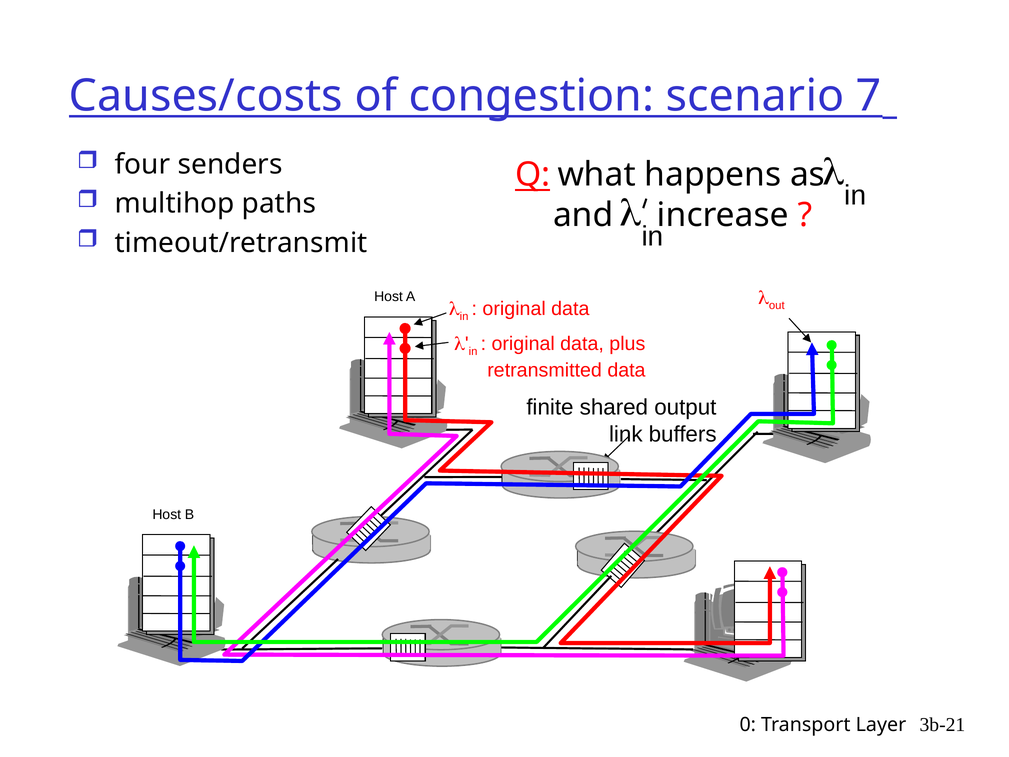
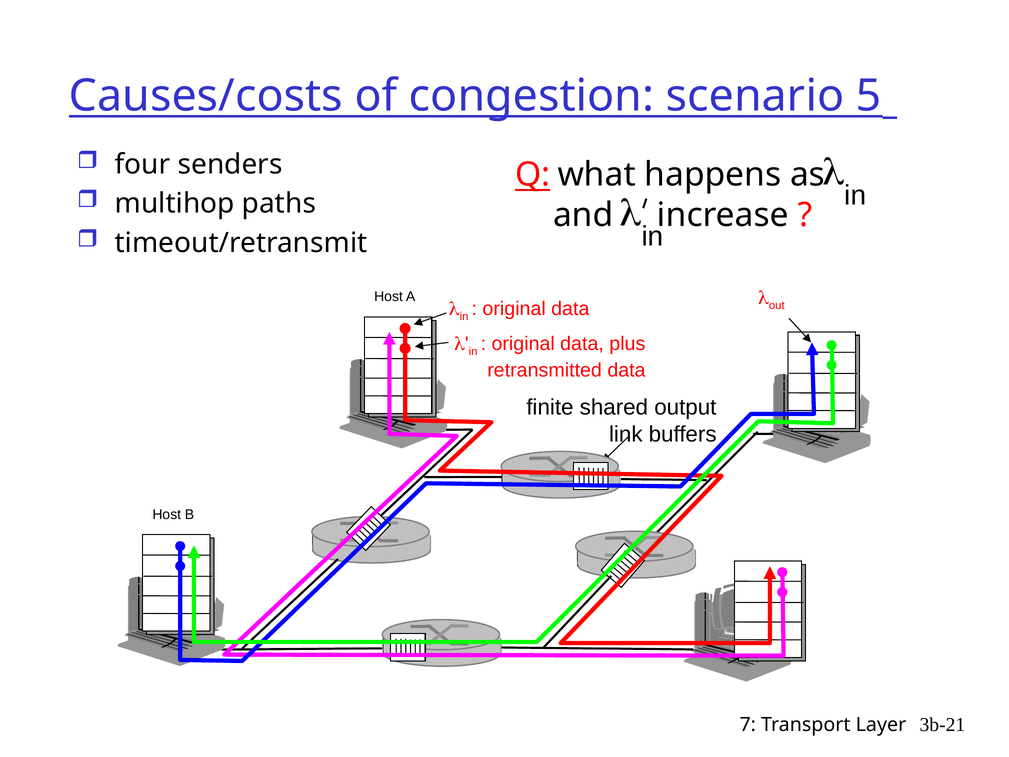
7: 7 -> 5
0: 0 -> 7
